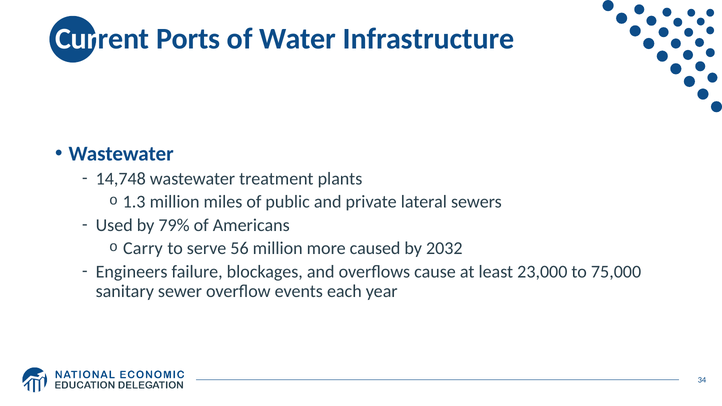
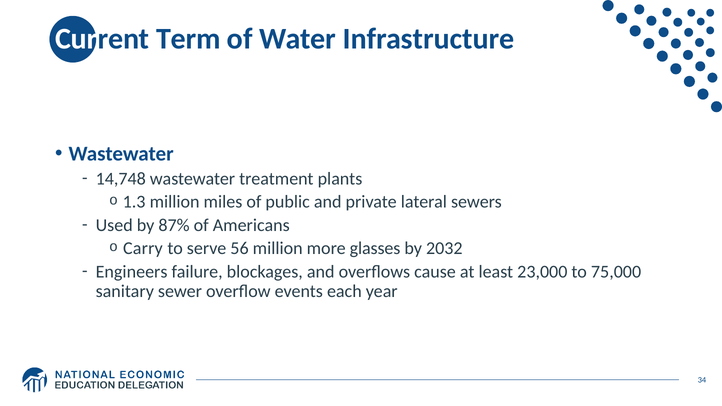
Ports: Ports -> Term
79%: 79% -> 87%
caused: caused -> glasses
